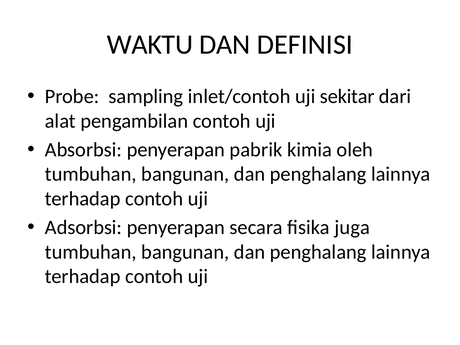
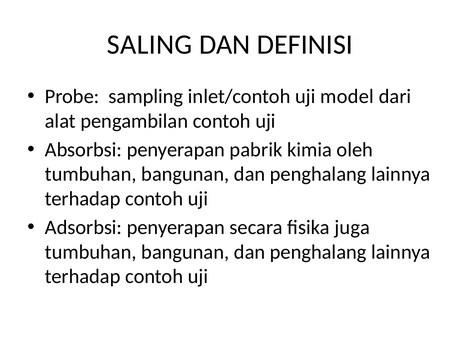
WAKTU: WAKTU -> SALING
sekitar: sekitar -> model
